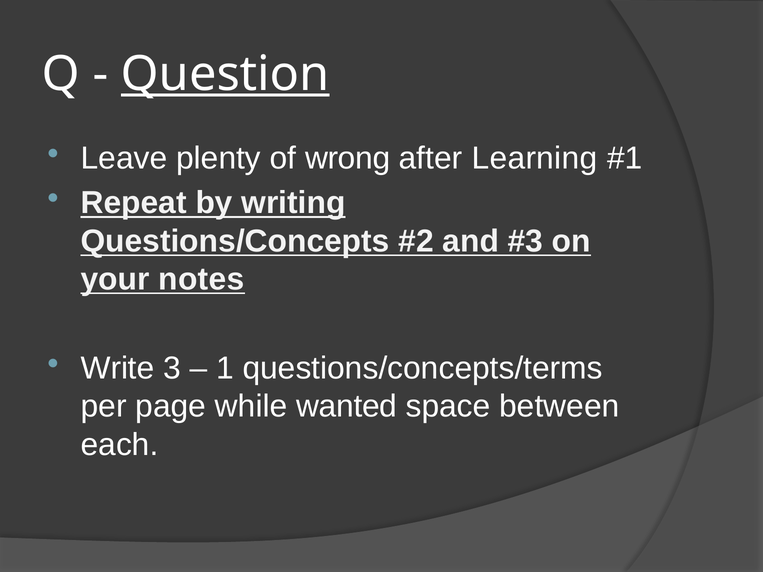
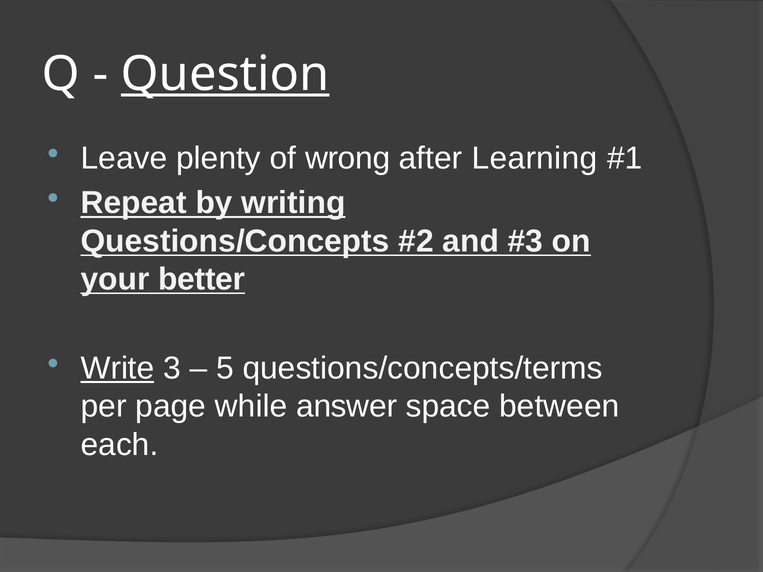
notes: notes -> better
Write underline: none -> present
1: 1 -> 5
wanted: wanted -> answer
